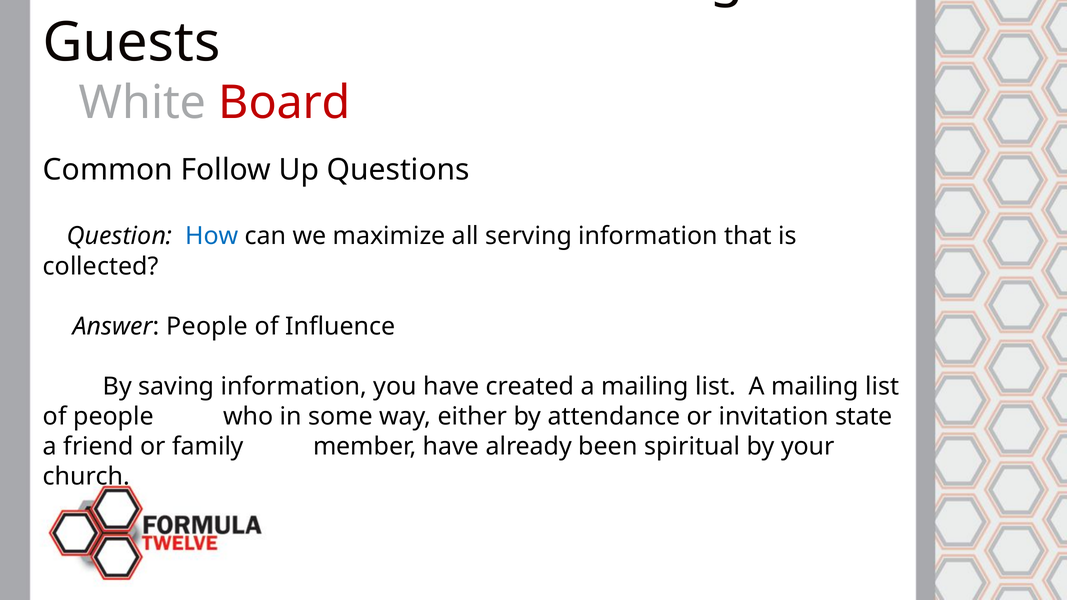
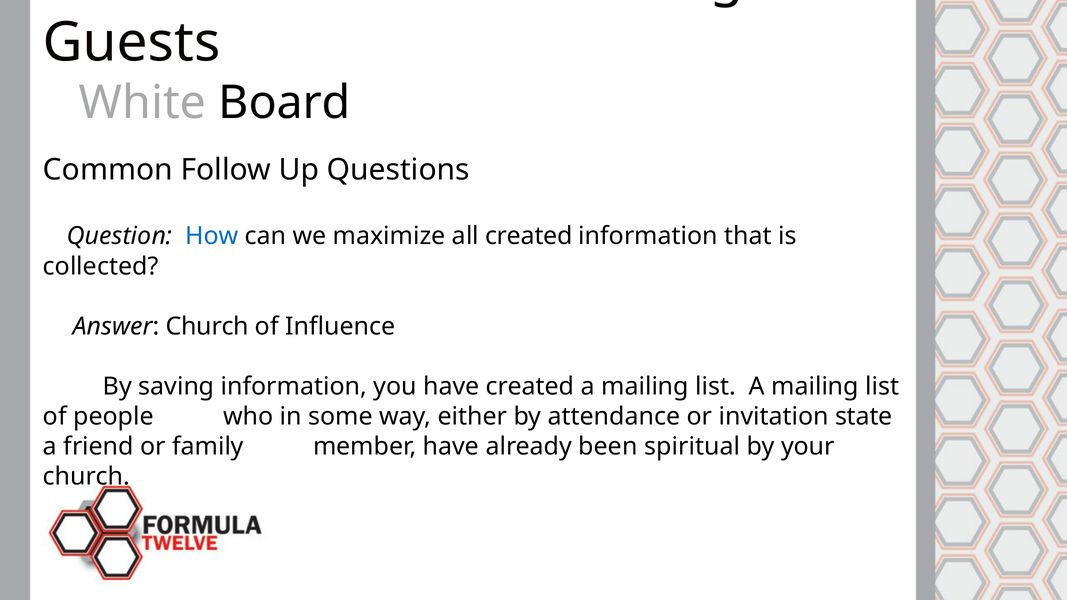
Board colour: red -> black
all serving: serving -> created
Answer People: People -> Church
